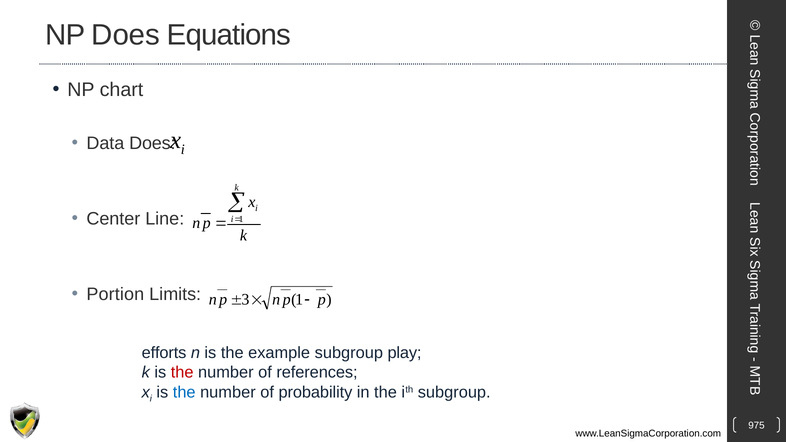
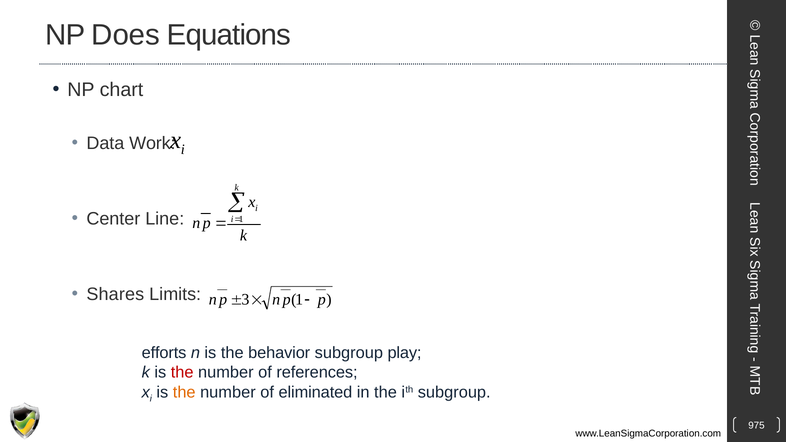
Data Does: Does -> Work
Portion: Portion -> Shares
example: example -> behavior
the at (184, 392) colour: blue -> orange
probability: probability -> eliminated
